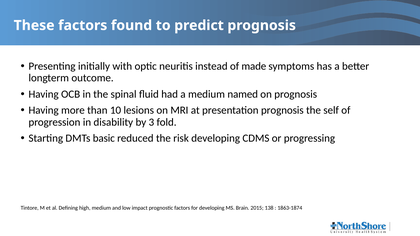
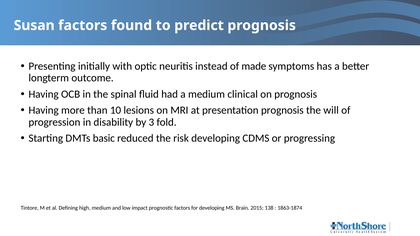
These: These -> Susan
named: named -> clinical
self: self -> will
